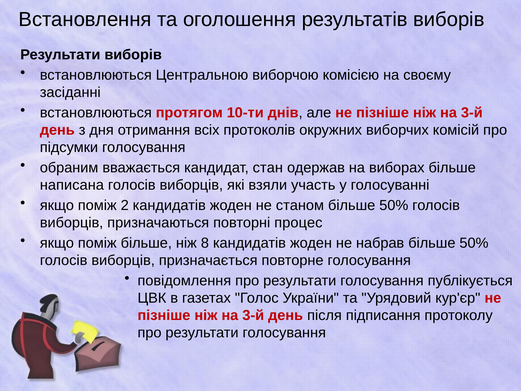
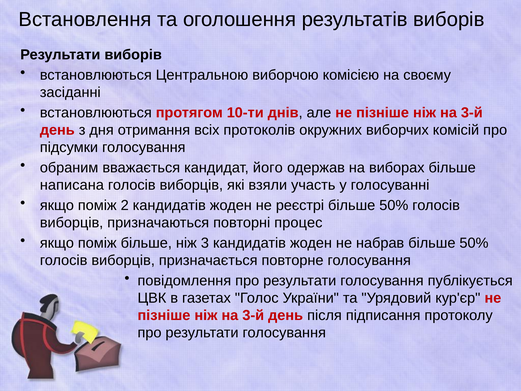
стан: стан -> його
станом: станом -> реєстрі
8: 8 -> 3
